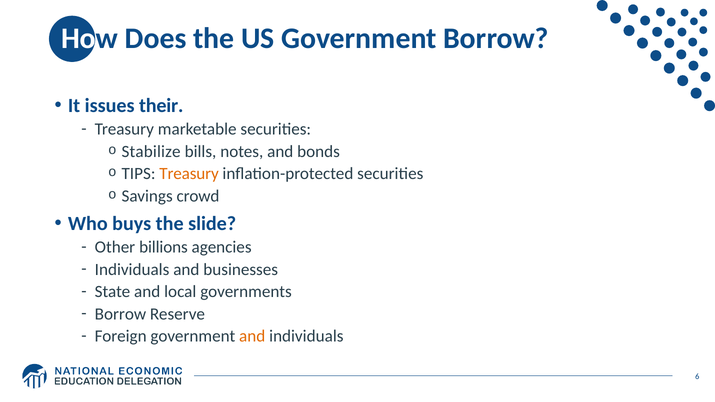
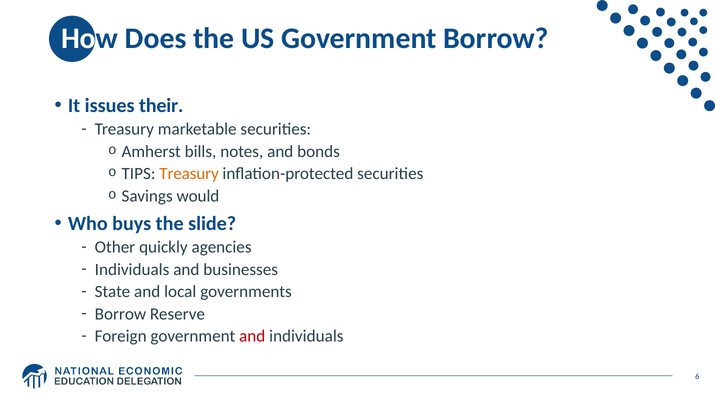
Stabilize: Stabilize -> Amherst
crowd: crowd -> would
billions: billions -> quickly
and at (252, 336) colour: orange -> red
